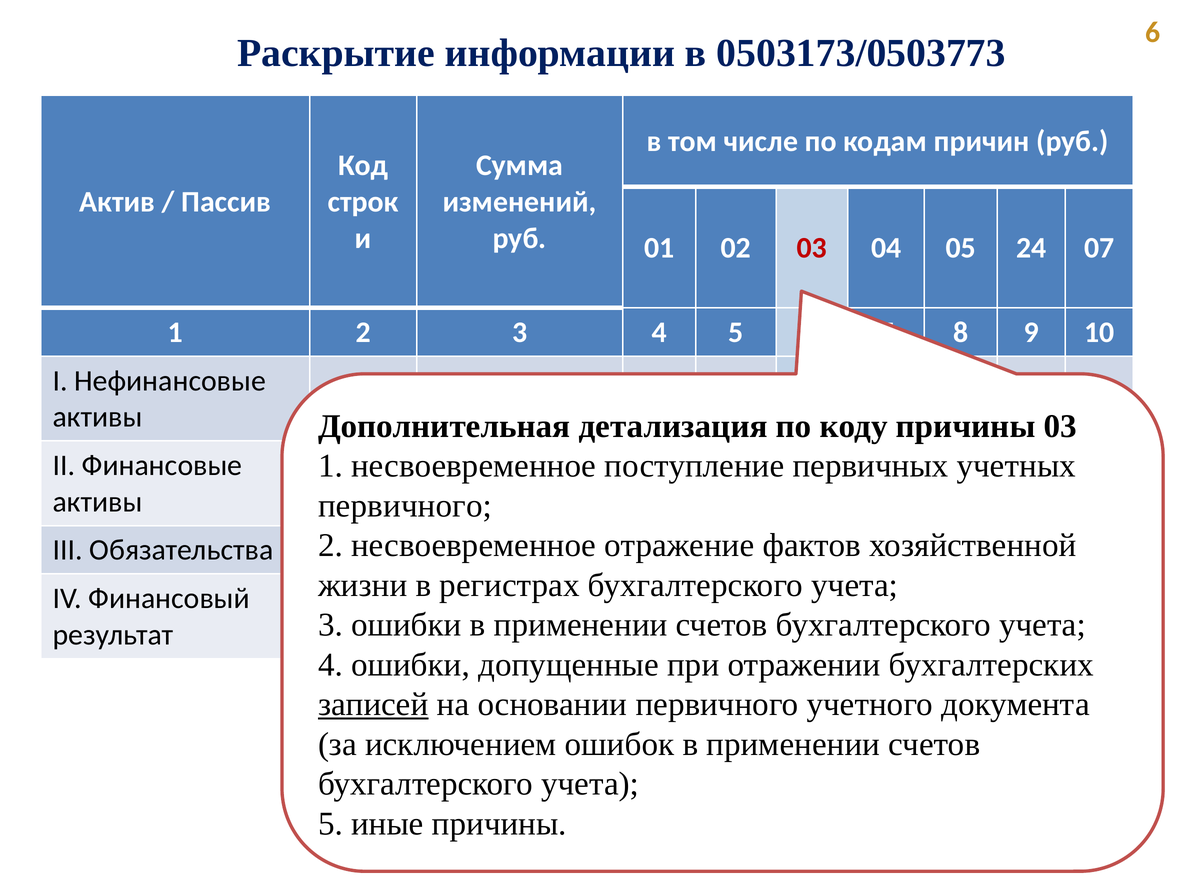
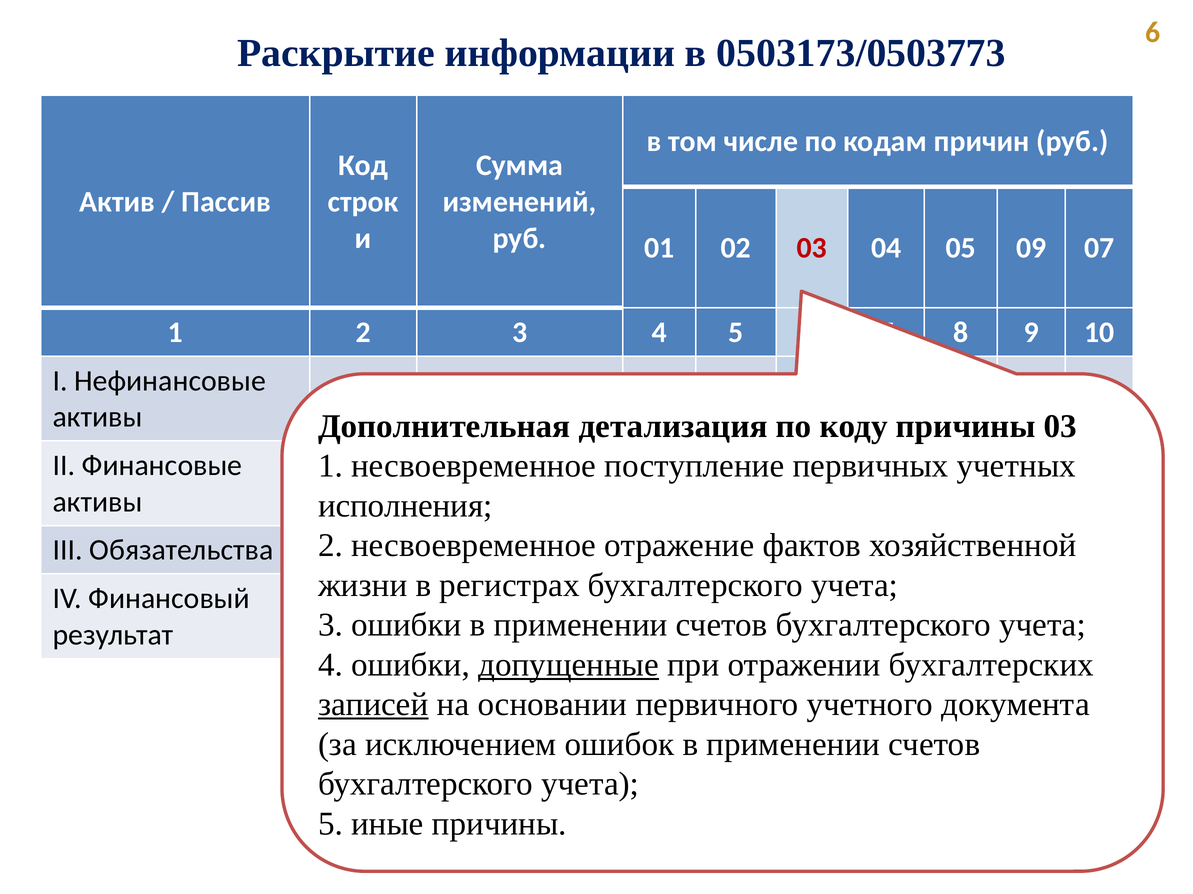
24: 24 -> 09
первичного at (405, 506): первичного -> исполнения
допущенные underline: none -> present
